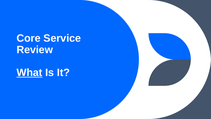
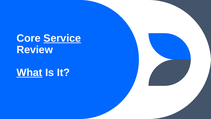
Service underline: none -> present
